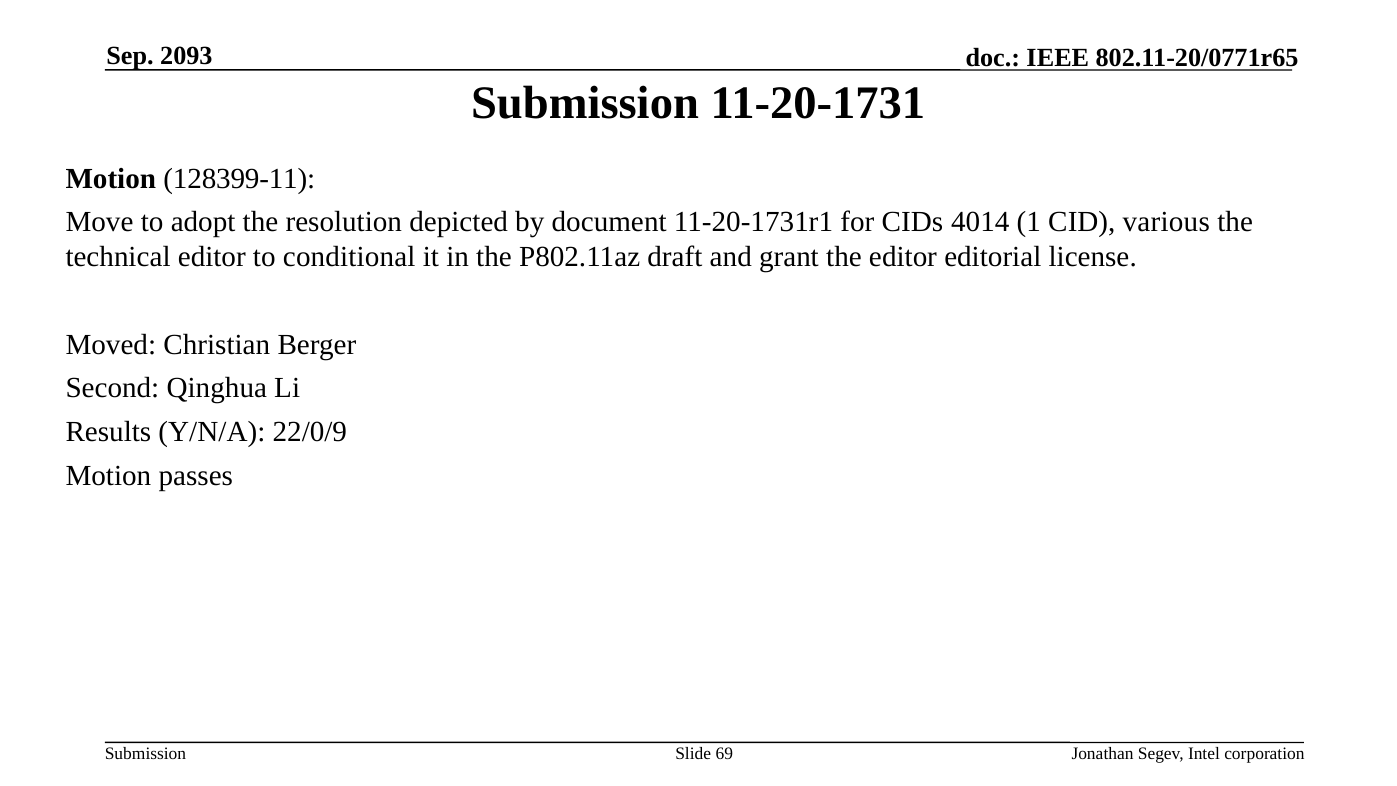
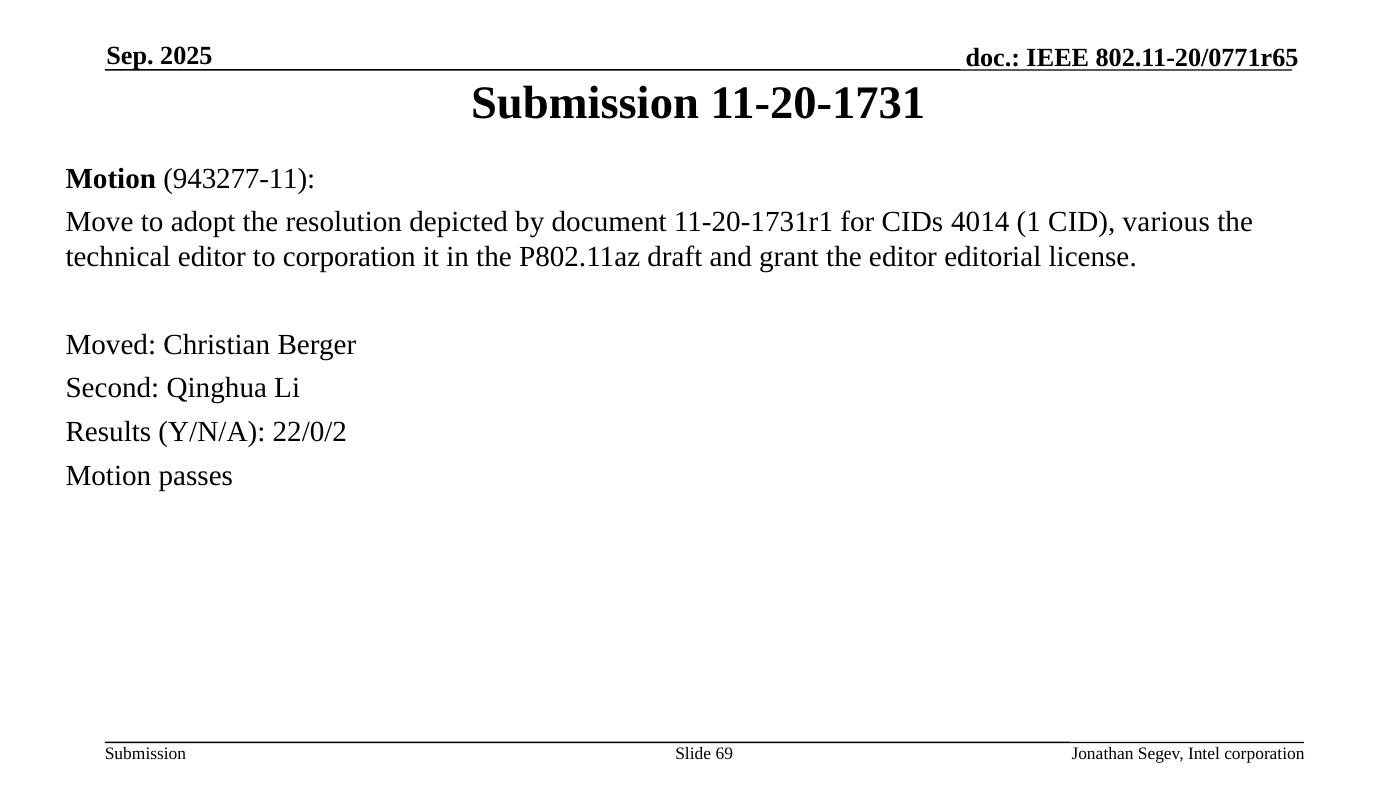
2093: 2093 -> 2025
128399-11: 128399-11 -> 943277-11
to conditional: conditional -> corporation
22/0/9: 22/0/9 -> 22/0/2
